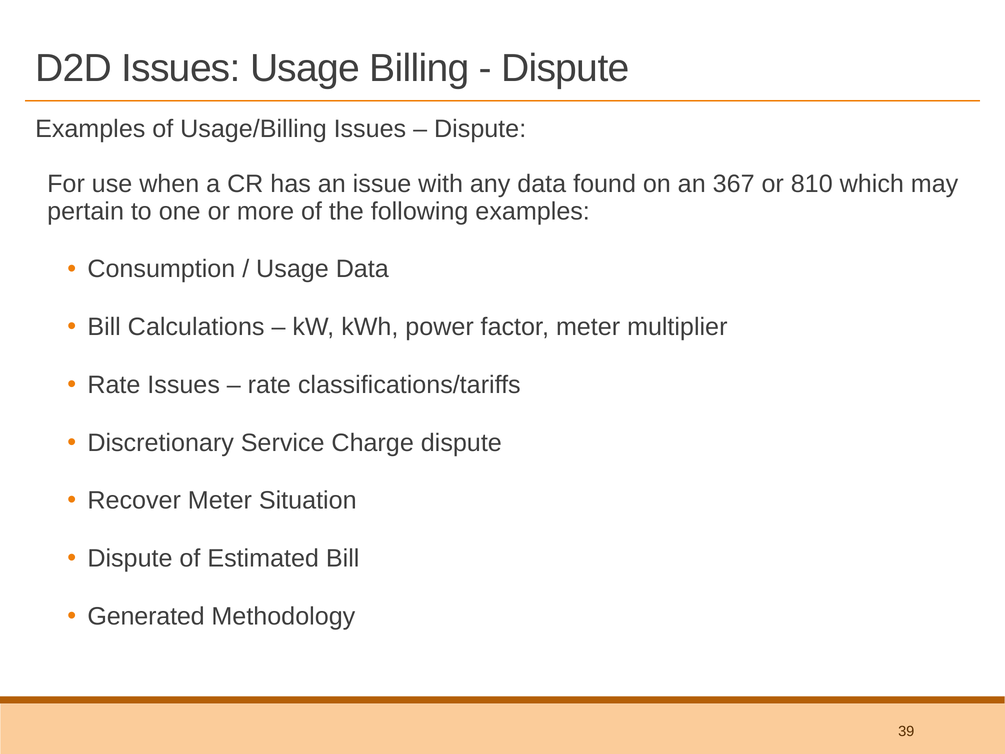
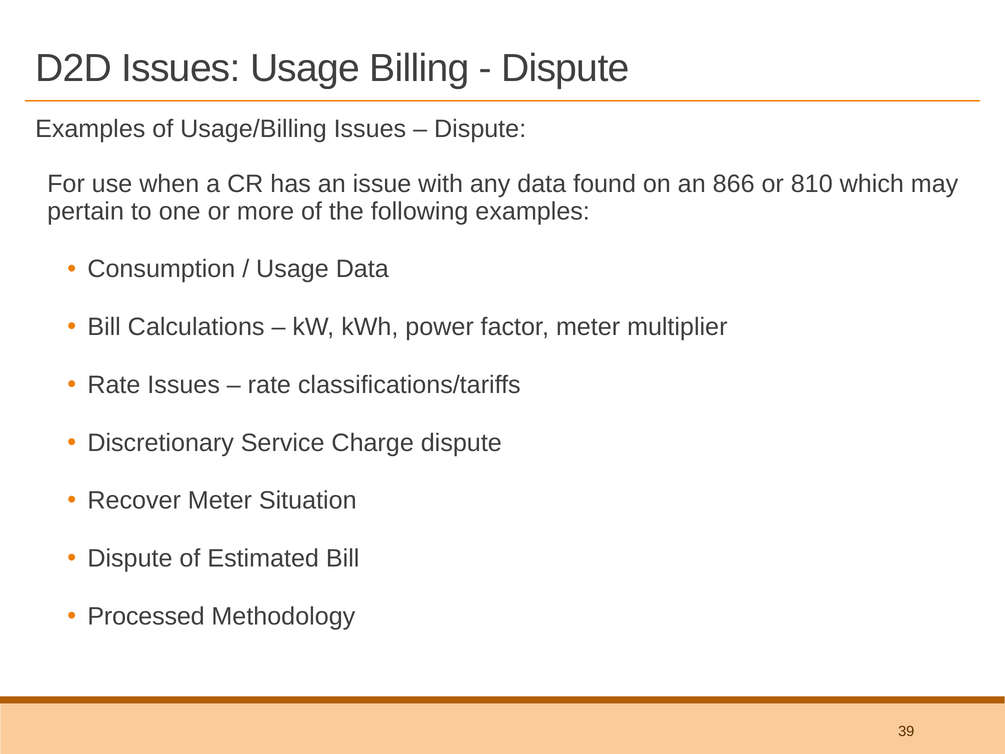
367: 367 -> 866
Generated: Generated -> Processed
